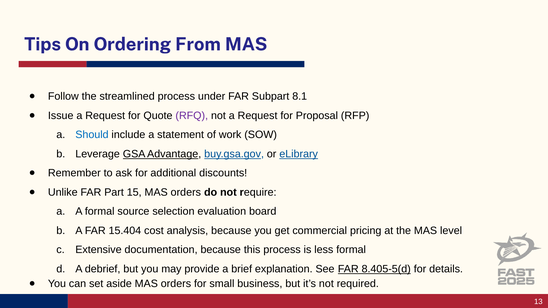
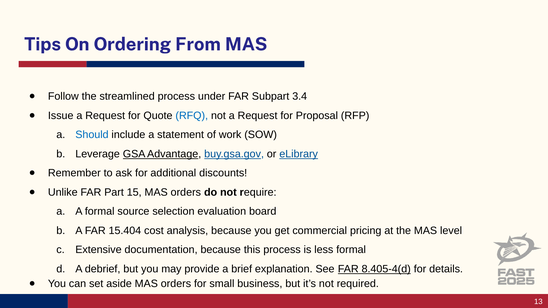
8.1: 8.1 -> 3.4
RFQ colour: purple -> blue
8.405-5(d: 8.405-5(d -> 8.405-4(d
